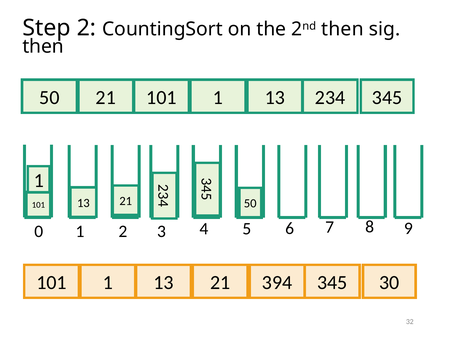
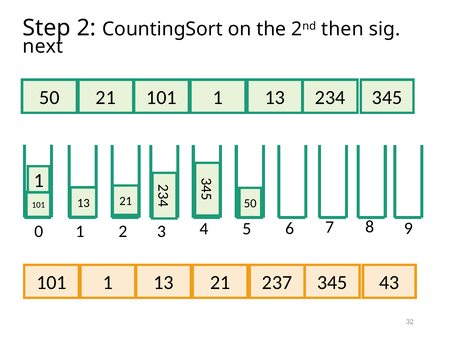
then at (43, 47): then -> next
394: 394 -> 237
30: 30 -> 43
